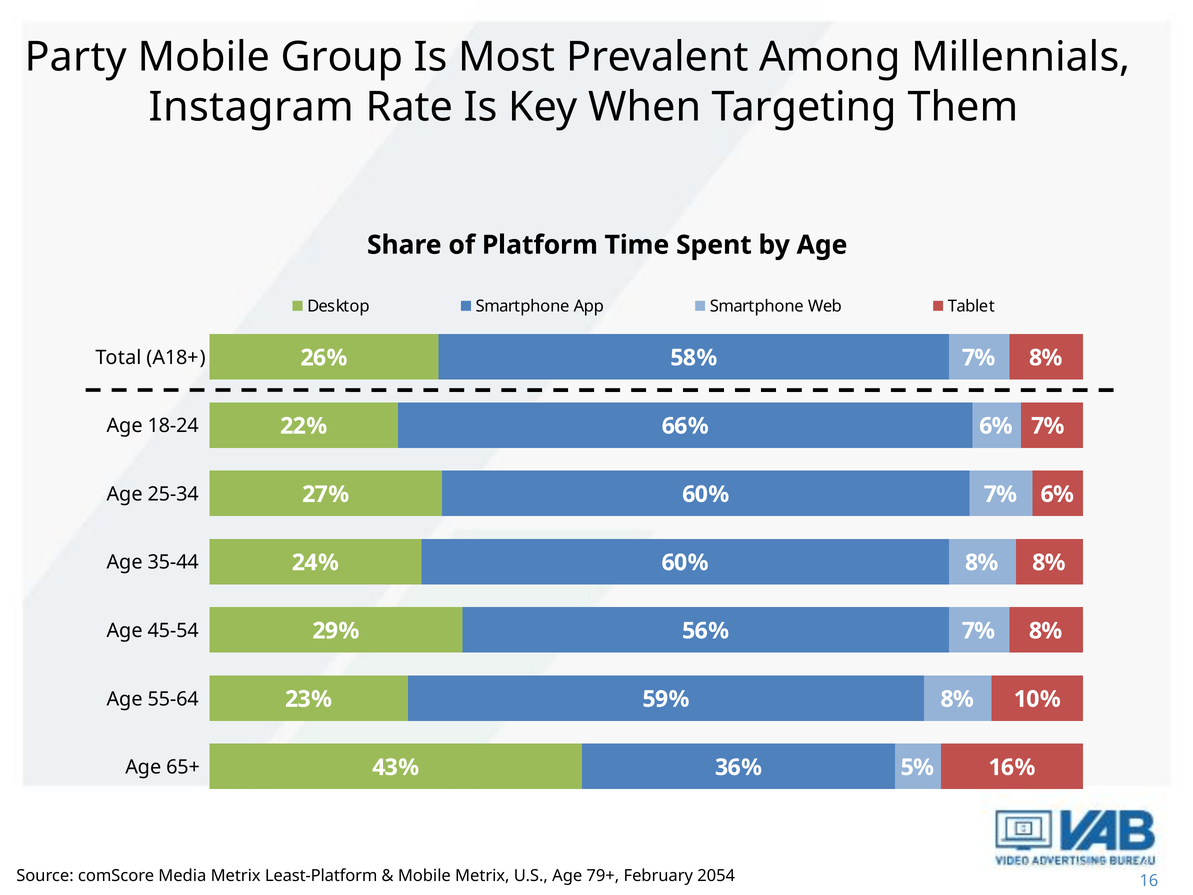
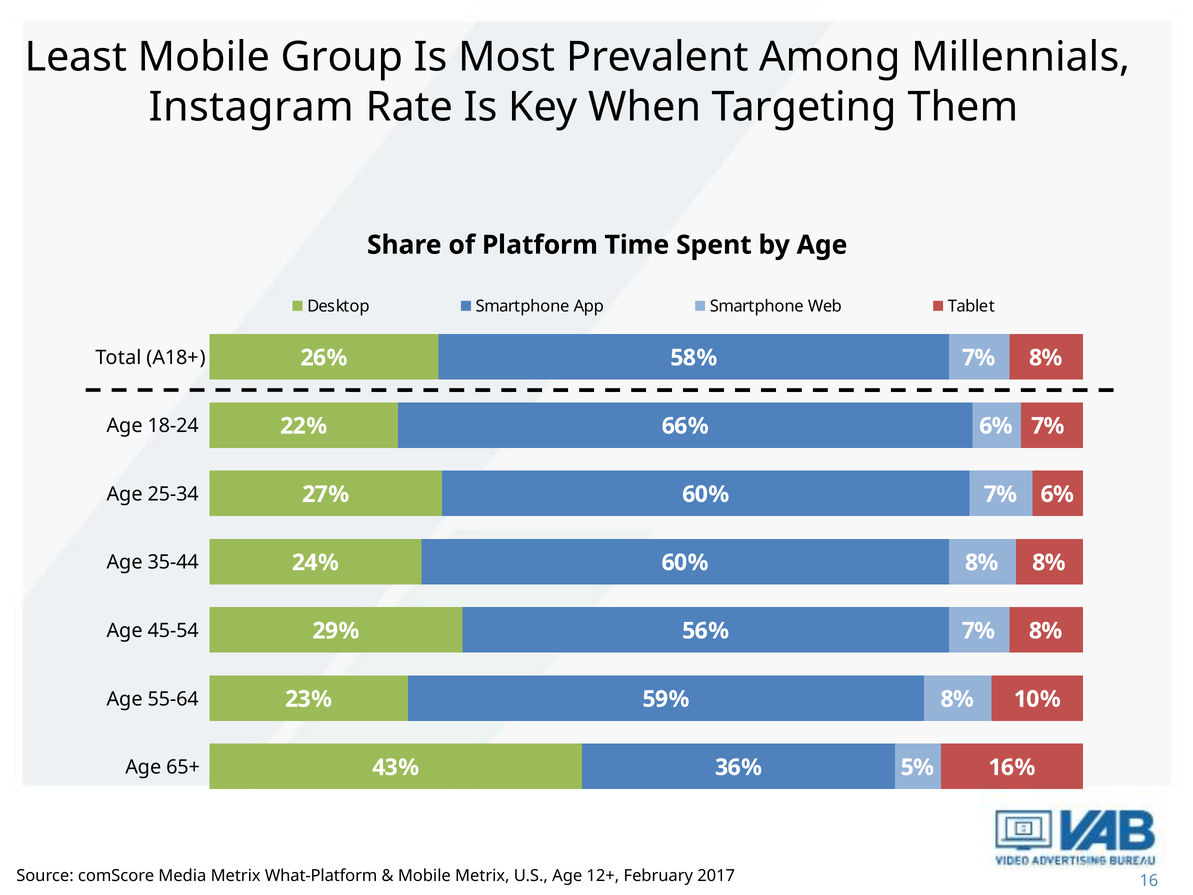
Party: Party -> Least
Least-Platform: Least-Platform -> What-Platform
79+: 79+ -> 12+
2054: 2054 -> 2017
